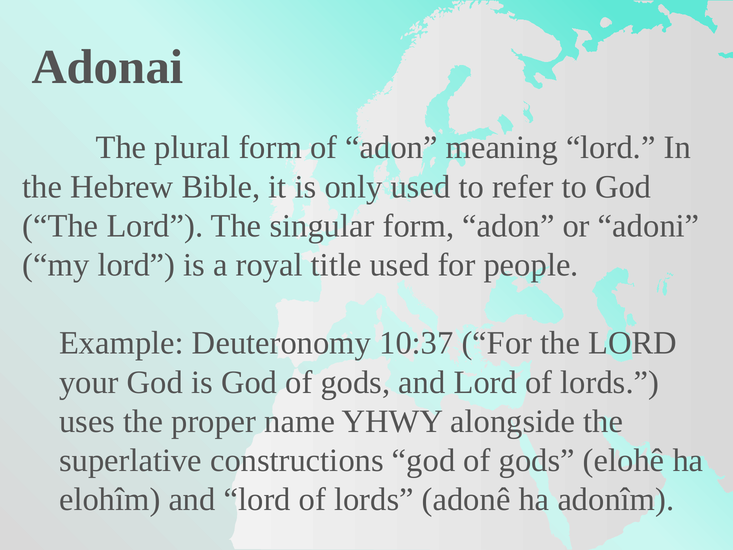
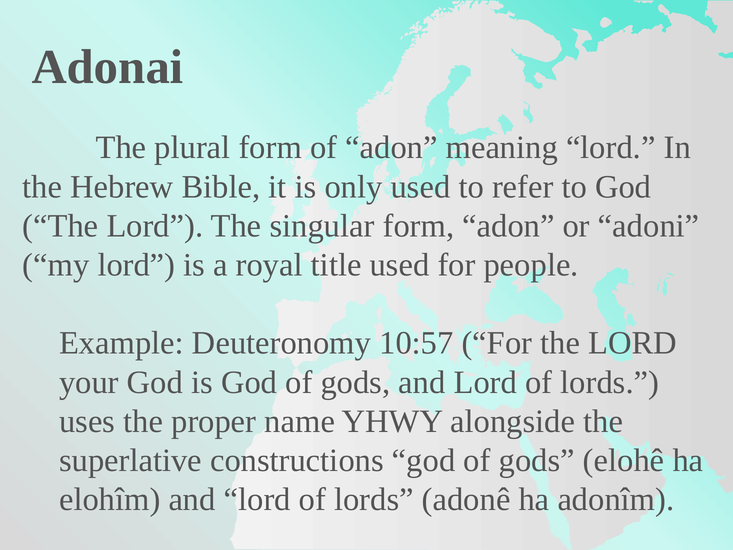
10:37: 10:37 -> 10:57
